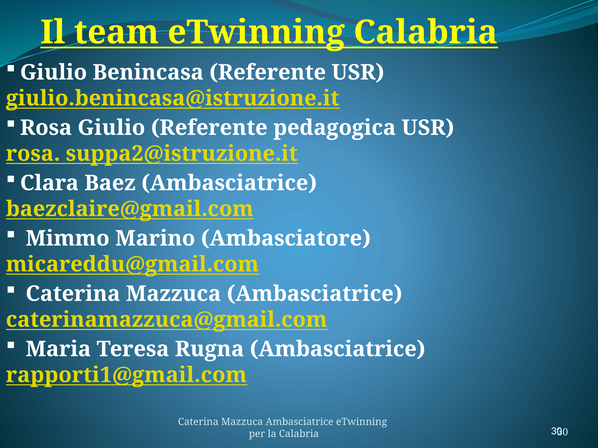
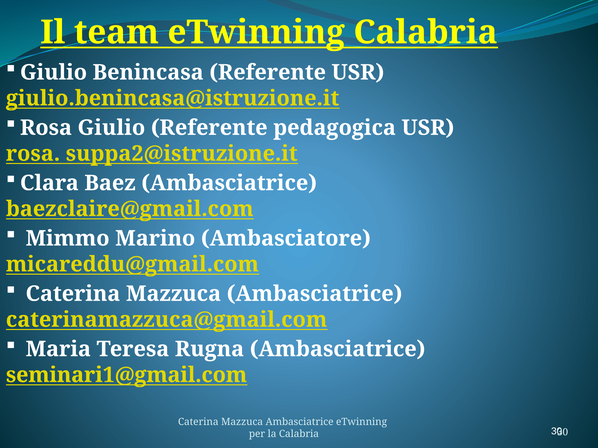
rapporti1@gmail.com: rapporti1@gmail.com -> seminari1@gmail.com
